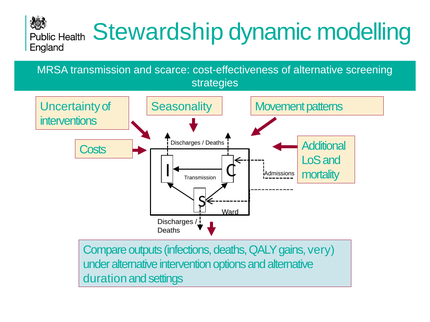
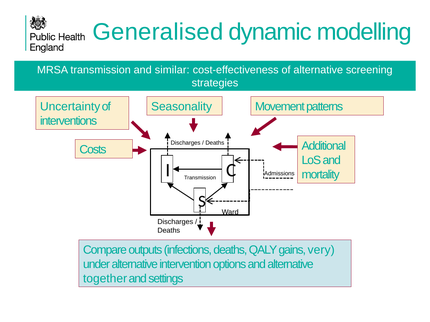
Stewardship: Stewardship -> Generalised
scarce: scarce -> similar
duration: duration -> together
